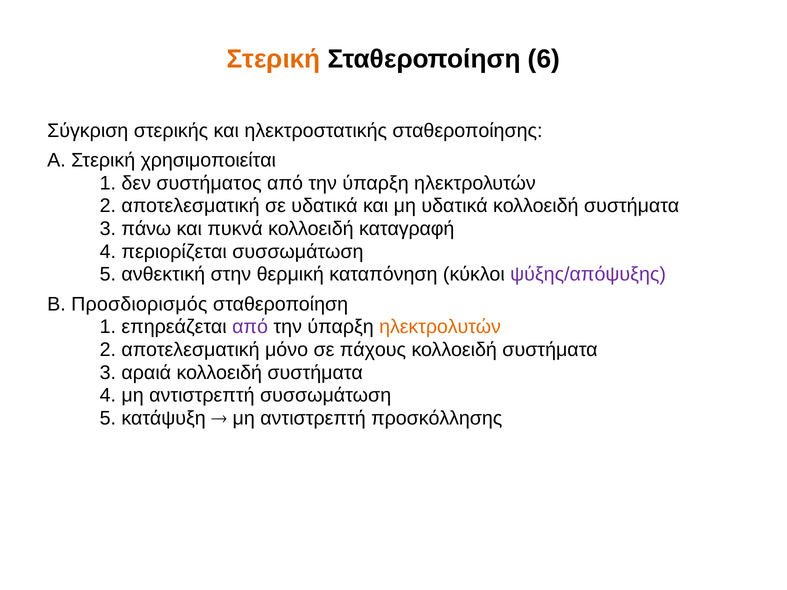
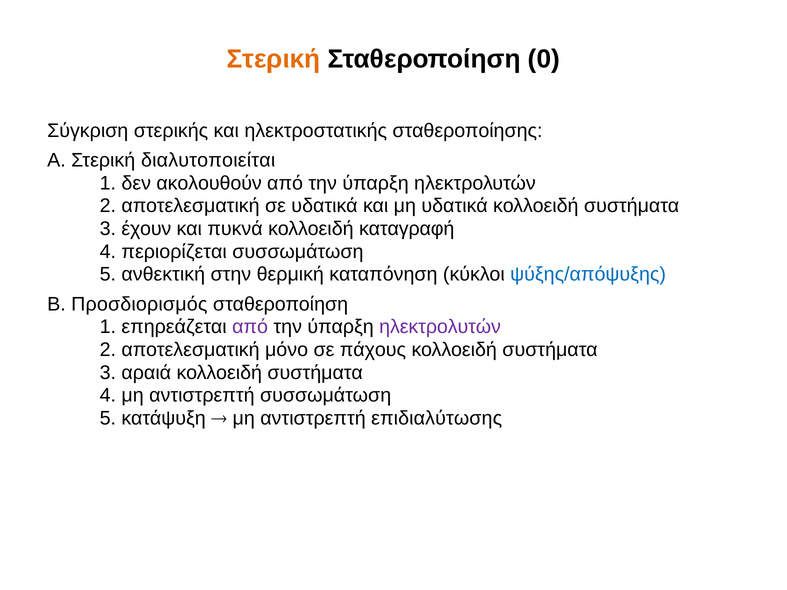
6: 6 -> 0
χρησιμοποιείται: χρησιμοποιείται -> διαλυτοποιείται
συστήματος: συστήματος -> ακολουθούν
πάνω: πάνω -> έχουν
ψύξης/απόψυξης colour: purple -> blue
ηλεκτρολυτών at (440, 327) colour: orange -> purple
προσκόλλησης: προσκόλλησης -> επιδιαλύτωσης
